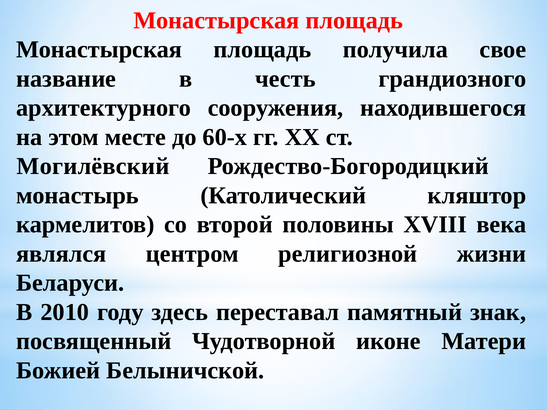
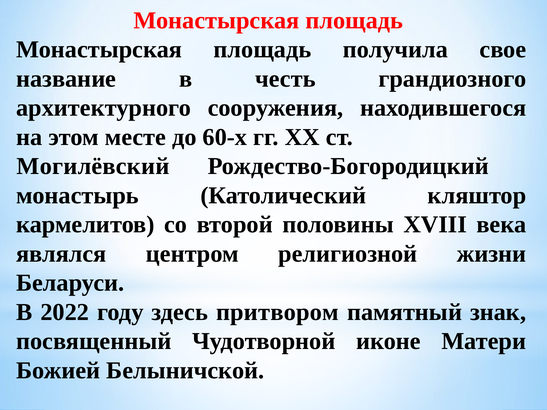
2010: 2010 -> 2022
переставал: переставал -> притвором
